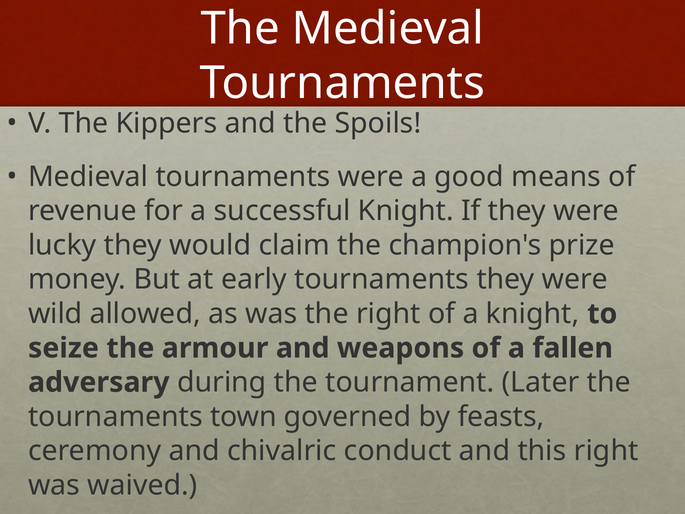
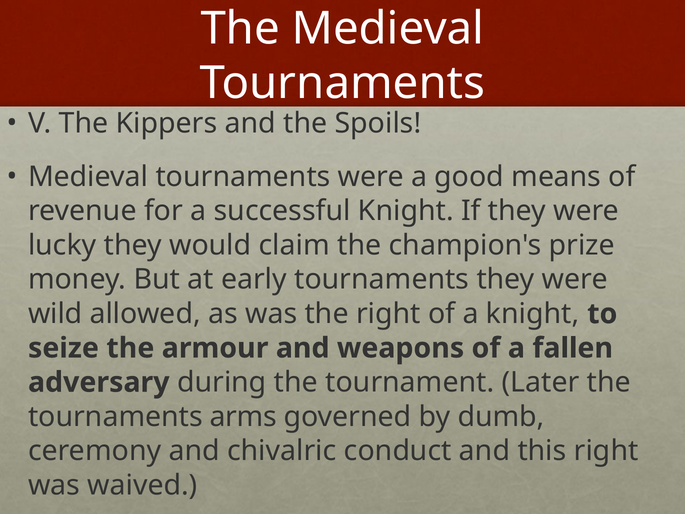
town: town -> arms
feasts: feasts -> dumb
